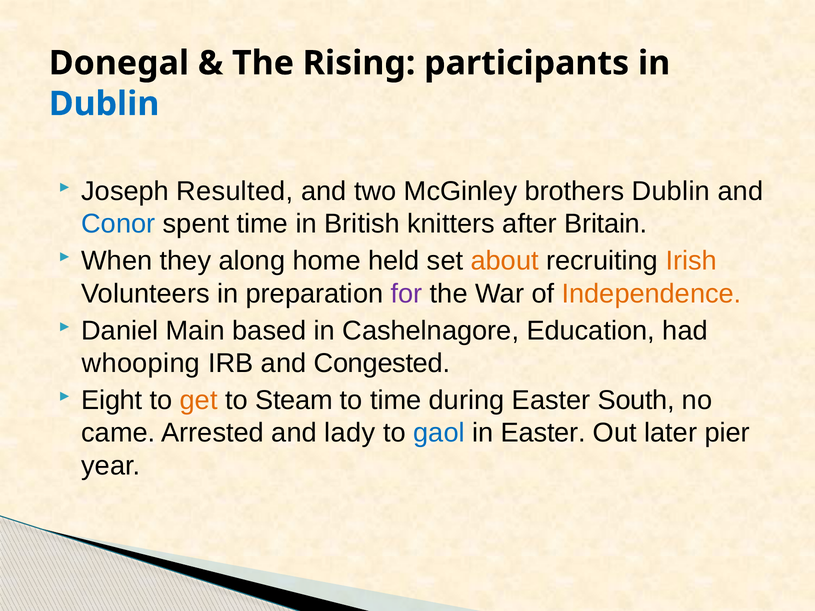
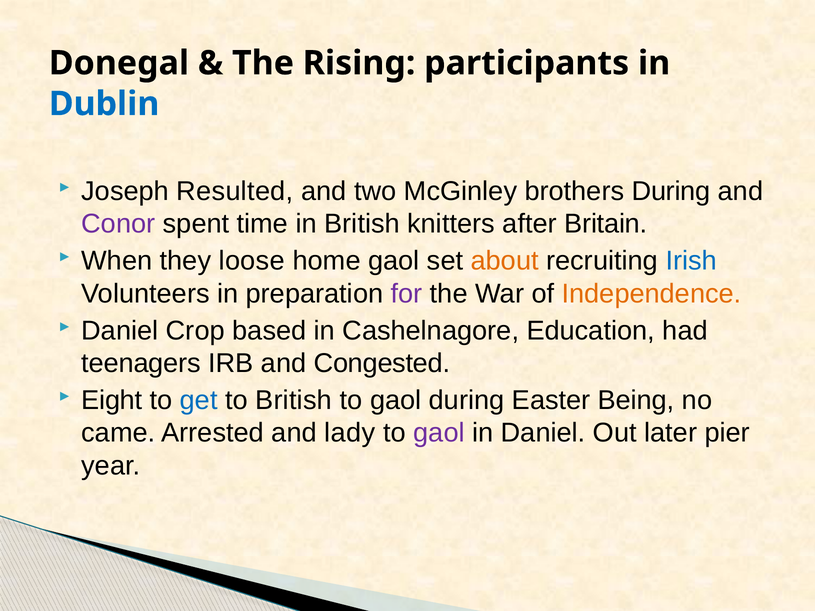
brothers Dublin: Dublin -> During
Conor colour: blue -> purple
along: along -> loose
home held: held -> gaol
Irish colour: orange -> blue
Main: Main -> Crop
whooping: whooping -> teenagers
get colour: orange -> blue
to Steam: Steam -> British
time at (396, 401): time -> gaol
South: South -> Being
gaol at (439, 433) colour: blue -> purple
in Easter: Easter -> Daniel
